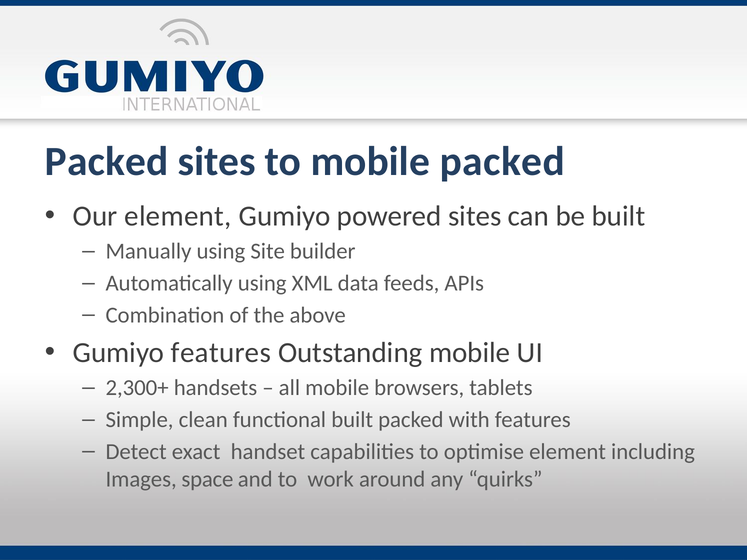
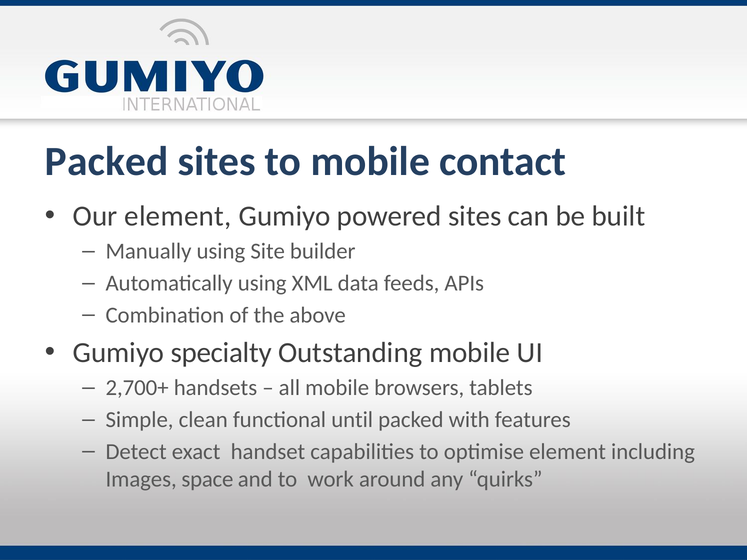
mobile packed: packed -> contact
Gumiyo features: features -> specialty
2,300+: 2,300+ -> 2,700+
functional built: built -> until
